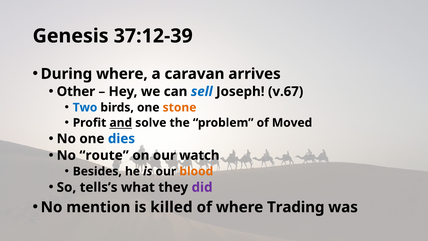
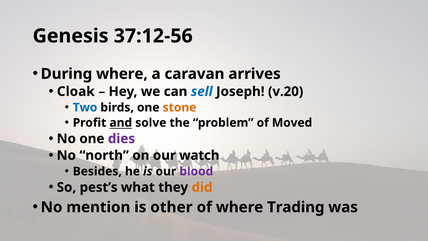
37:12-39: 37:12-39 -> 37:12-56
Other: Other -> Cloak
v.67: v.67 -> v.20
dies colour: blue -> purple
route: route -> north
blood colour: orange -> purple
tells’s: tells’s -> pest’s
did colour: purple -> orange
killed: killed -> other
